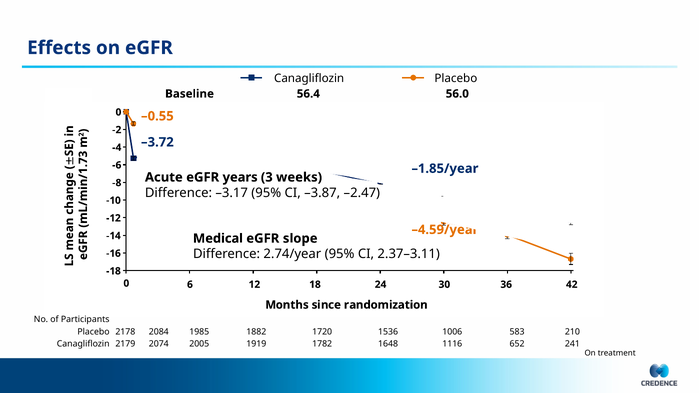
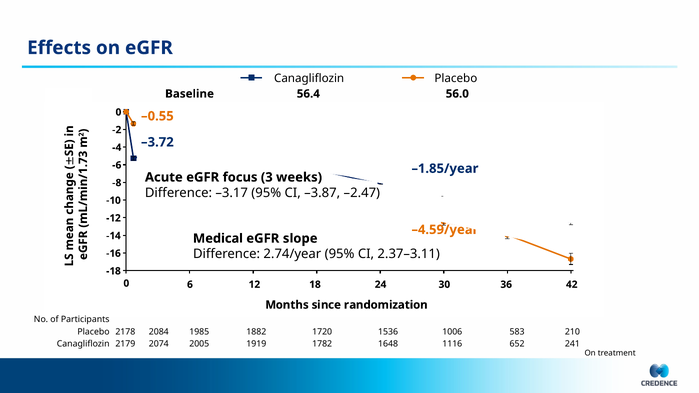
years: years -> focus
